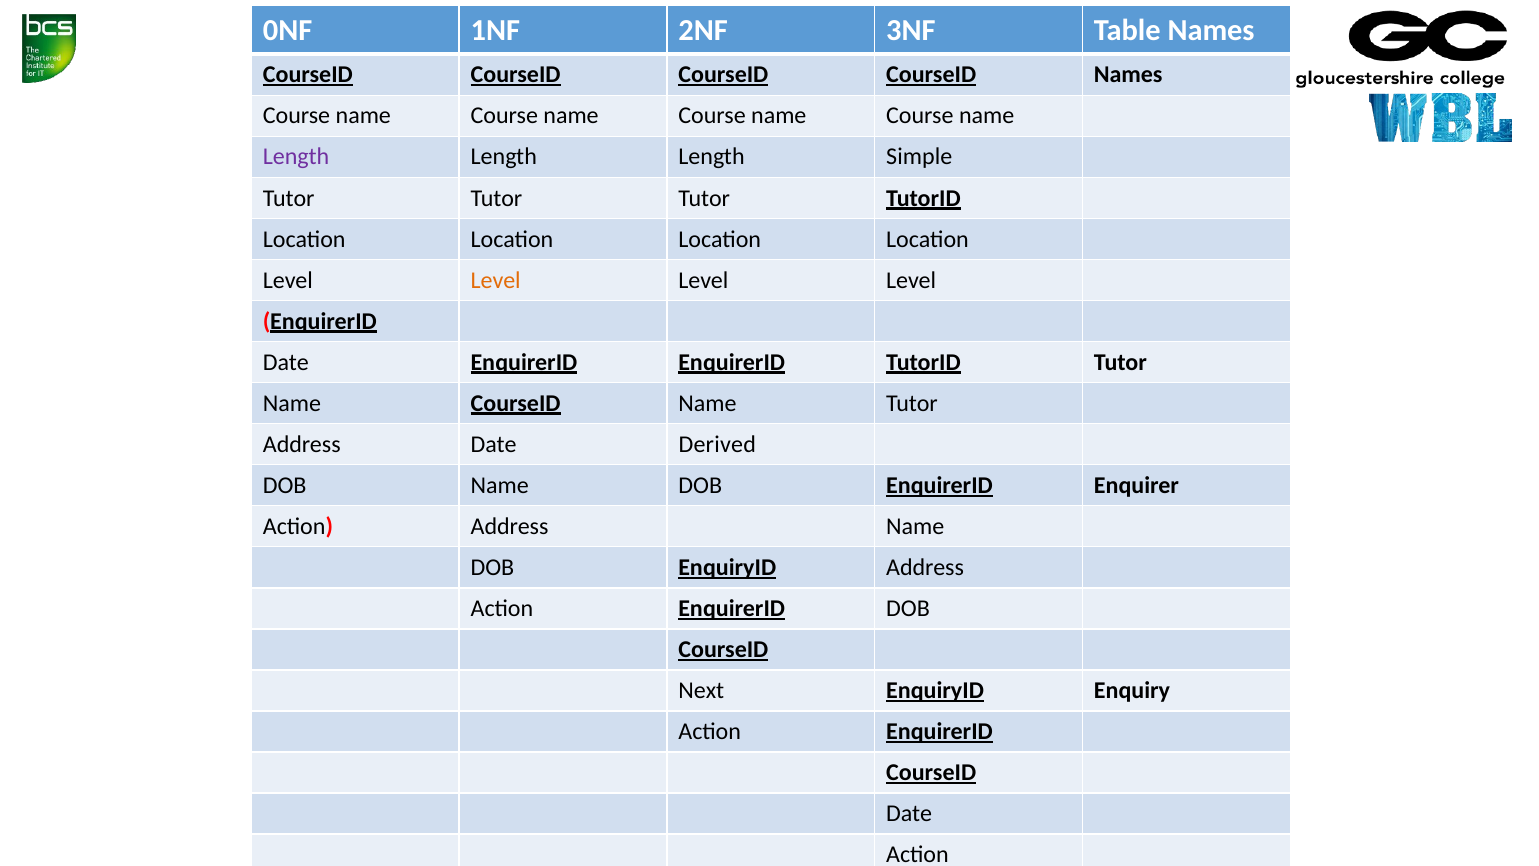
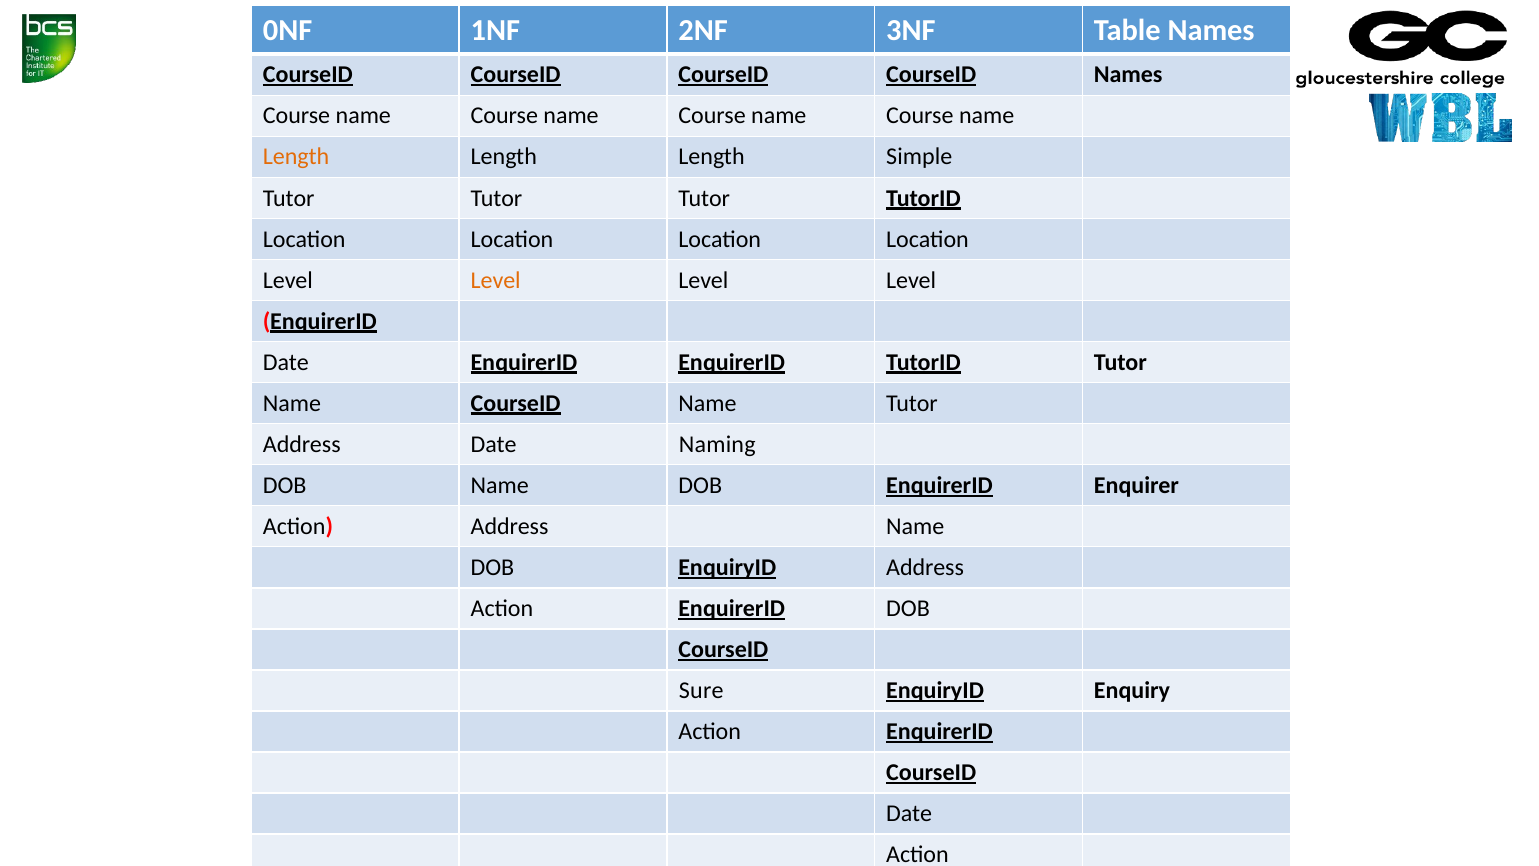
Length at (296, 157) colour: purple -> orange
Derived: Derived -> Naming
Next: Next -> Sure
